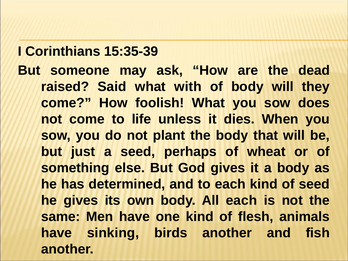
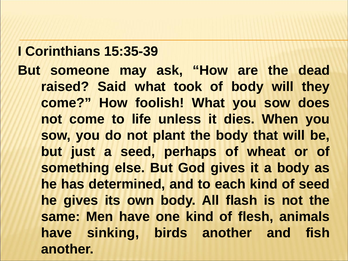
with: with -> took
All each: each -> flash
